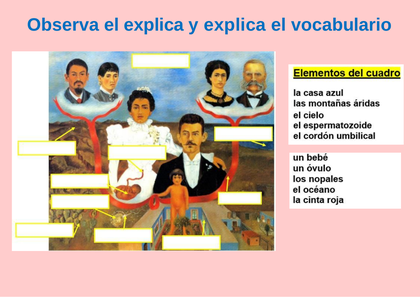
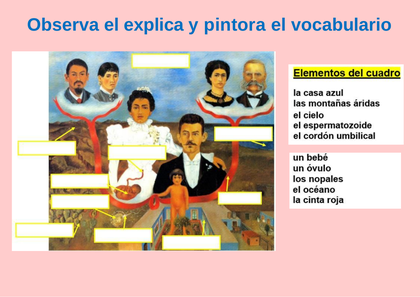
y explica: explica -> pintora
